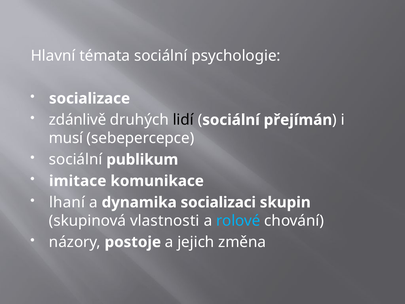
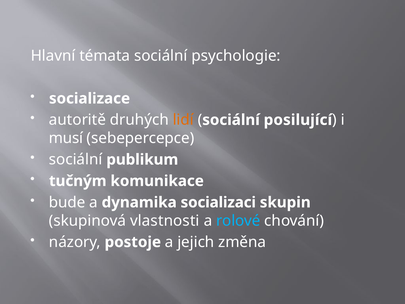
zdánlivě: zdánlivě -> autoritě
lidí colour: black -> orange
přejímán: přejímán -> posilující
imitace: imitace -> tučným
lhaní: lhaní -> bude
